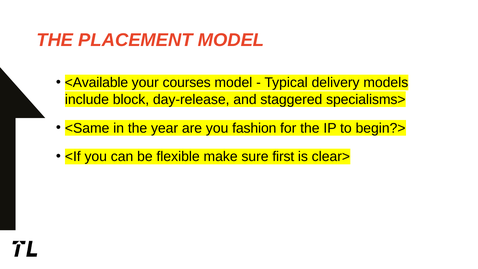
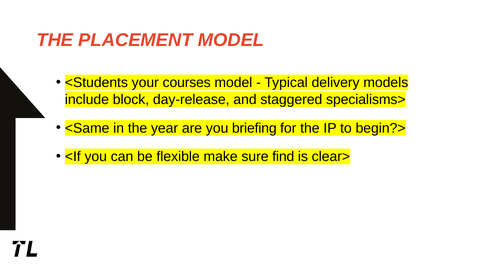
<Available: <Available -> <Students
fashion: fashion -> briefing
first: first -> find
